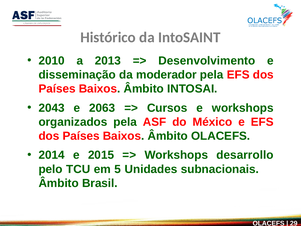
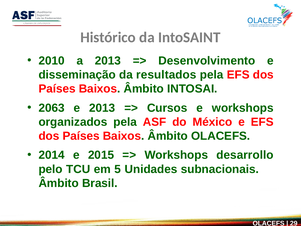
moderador: moderador -> resultados
2043: 2043 -> 2063
e 2063: 2063 -> 2013
